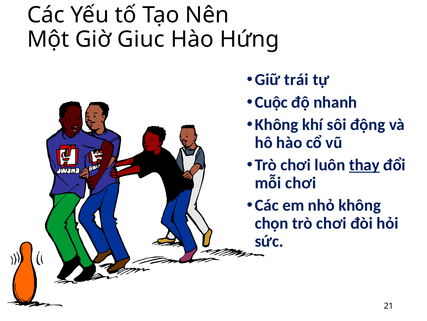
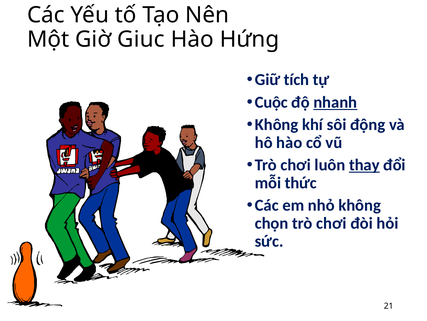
trái: trái -> tích
nhanh underline: none -> present
mỗi chơi: chơi -> thức
